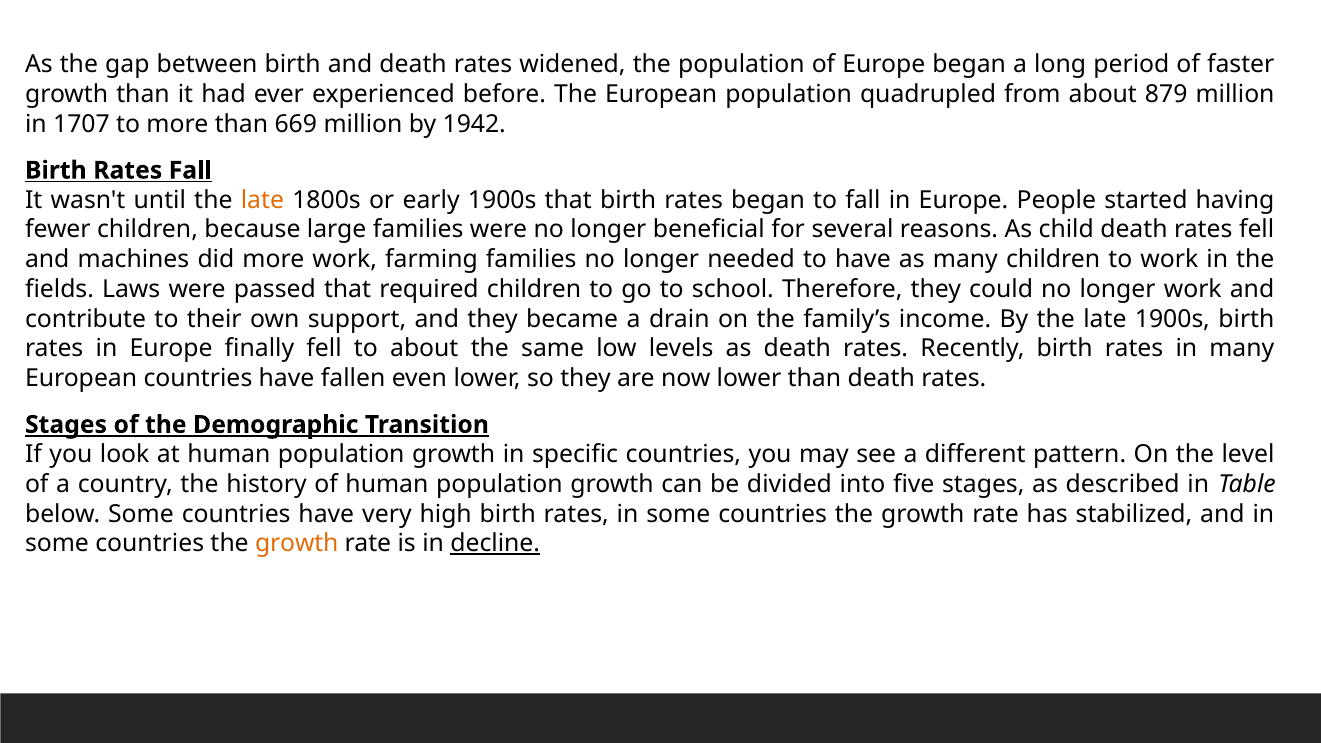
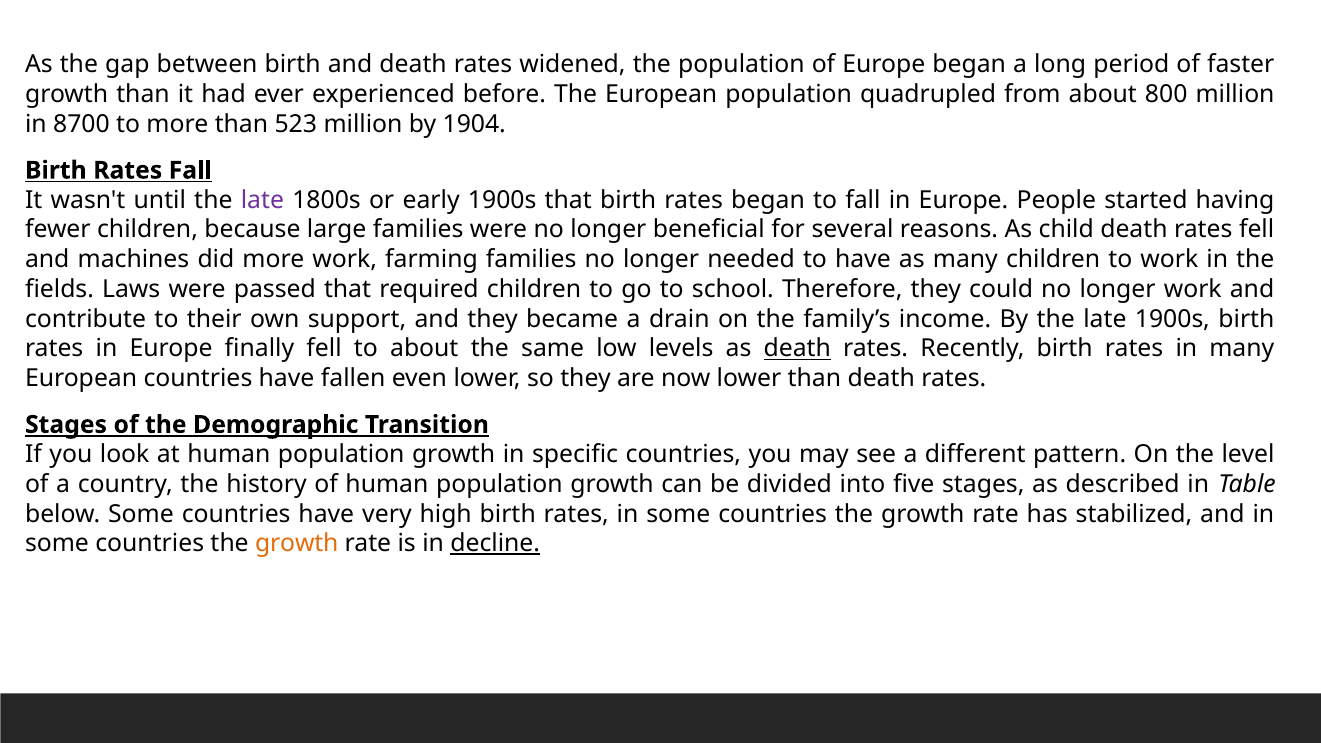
879: 879 -> 800
1707: 1707 -> 8700
669: 669 -> 523
1942: 1942 -> 1904
late at (262, 200) colour: orange -> purple
death at (797, 349) underline: none -> present
